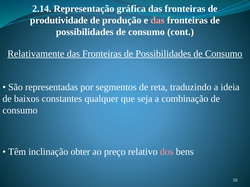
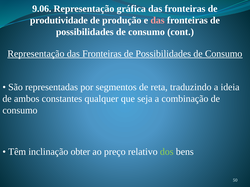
2.14: 2.14 -> 9.06
Relativamente at (36, 54): Relativamente -> Representação
baixos: baixos -> ambos
dos colour: pink -> light green
